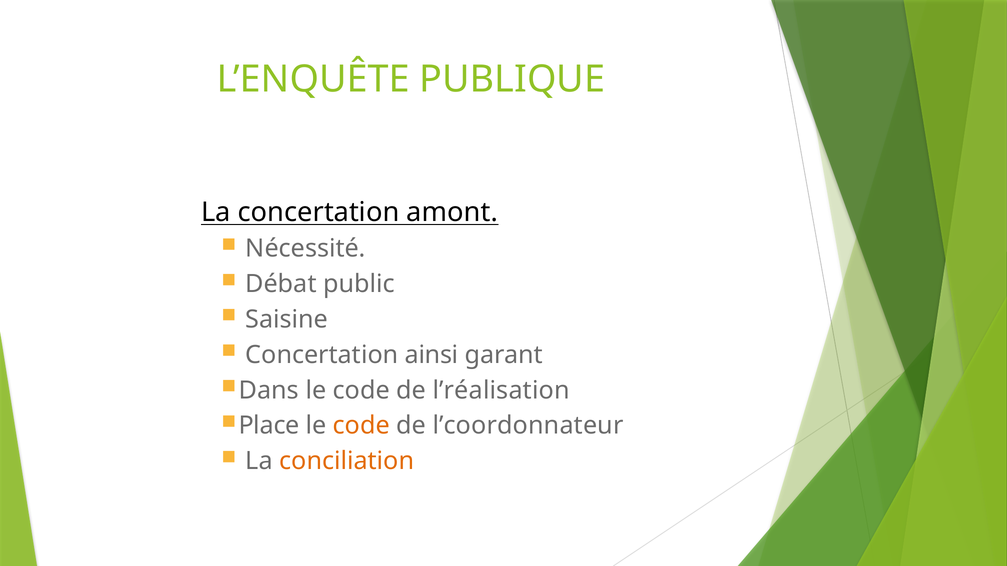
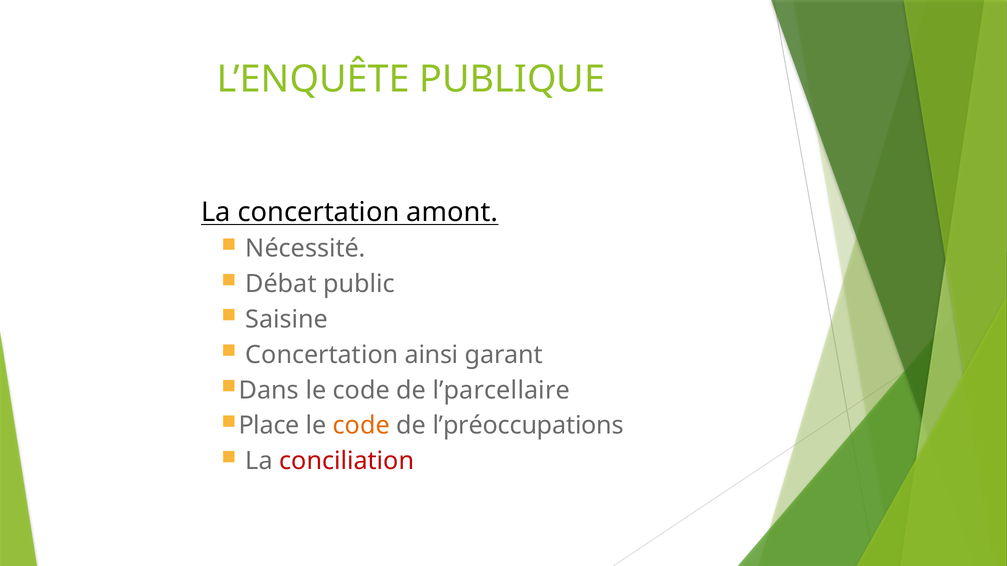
l’réalisation: l’réalisation -> l’parcellaire
l’coordonnateur: l’coordonnateur -> l’préoccupations
conciliation colour: orange -> red
